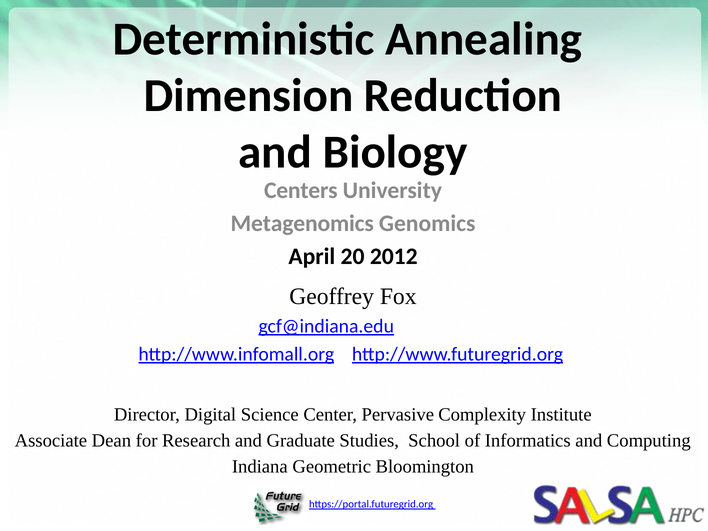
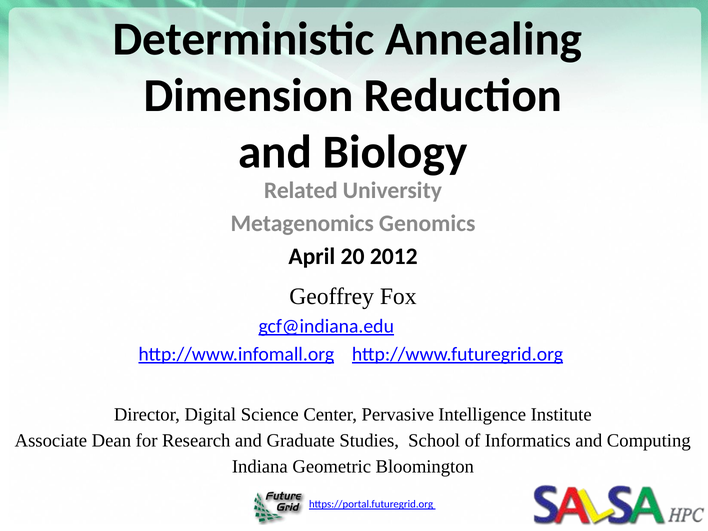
Centers: Centers -> Related
Complexity: Complexity -> Intelligence
